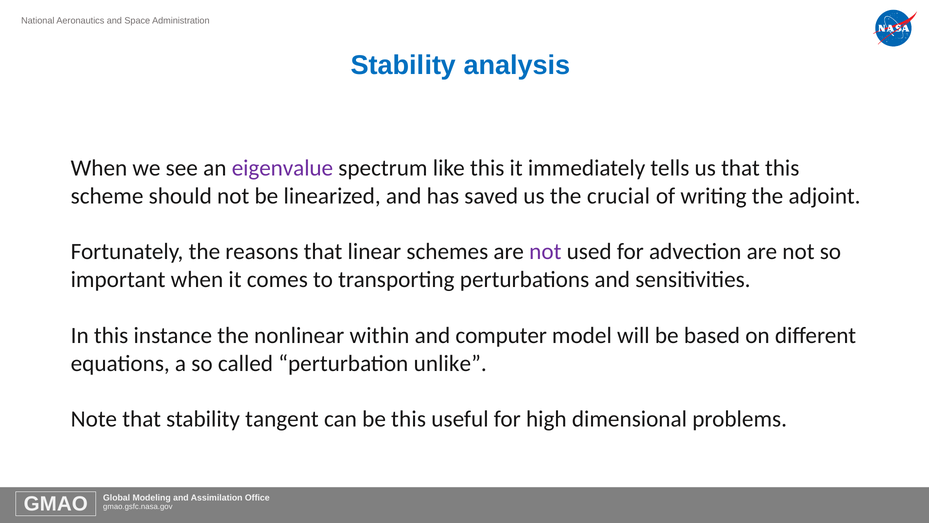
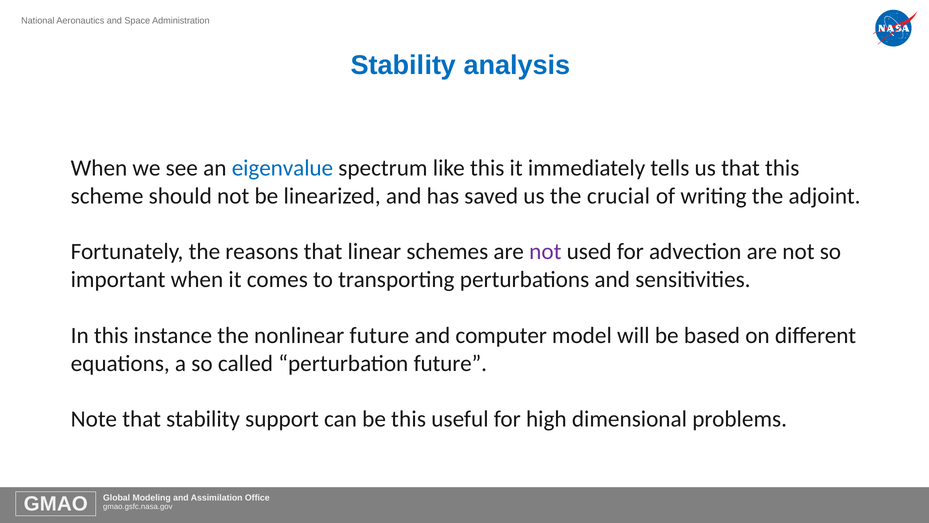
eigenvalue colour: purple -> blue
nonlinear within: within -> future
perturbation unlike: unlike -> future
tangent: tangent -> support
